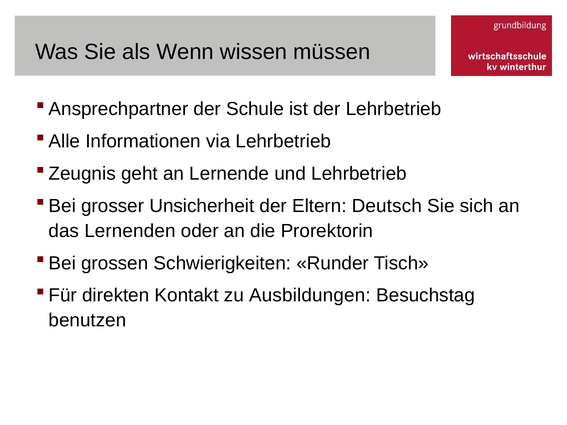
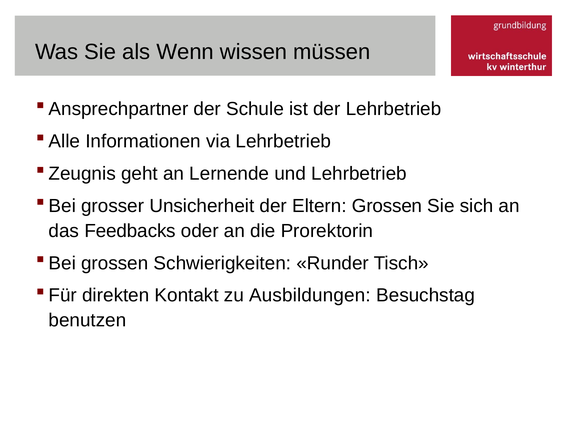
Eltern Deutsch: Deutsch -> Grossen
Lernenden: Lernenden -> Feedbacks
